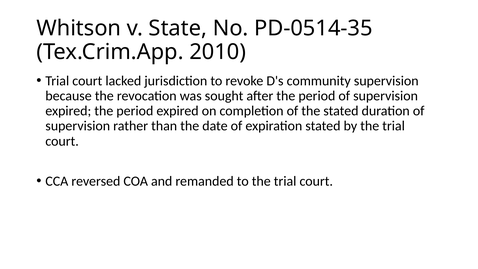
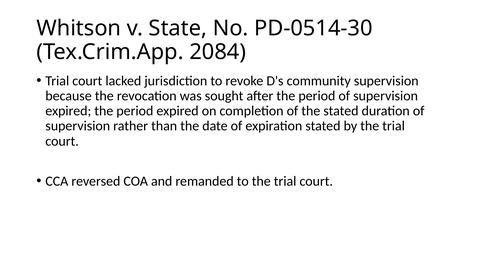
PD-0514-35: PD-0514-35 -> PD-0514-30
2010: 2010 -> 2084
